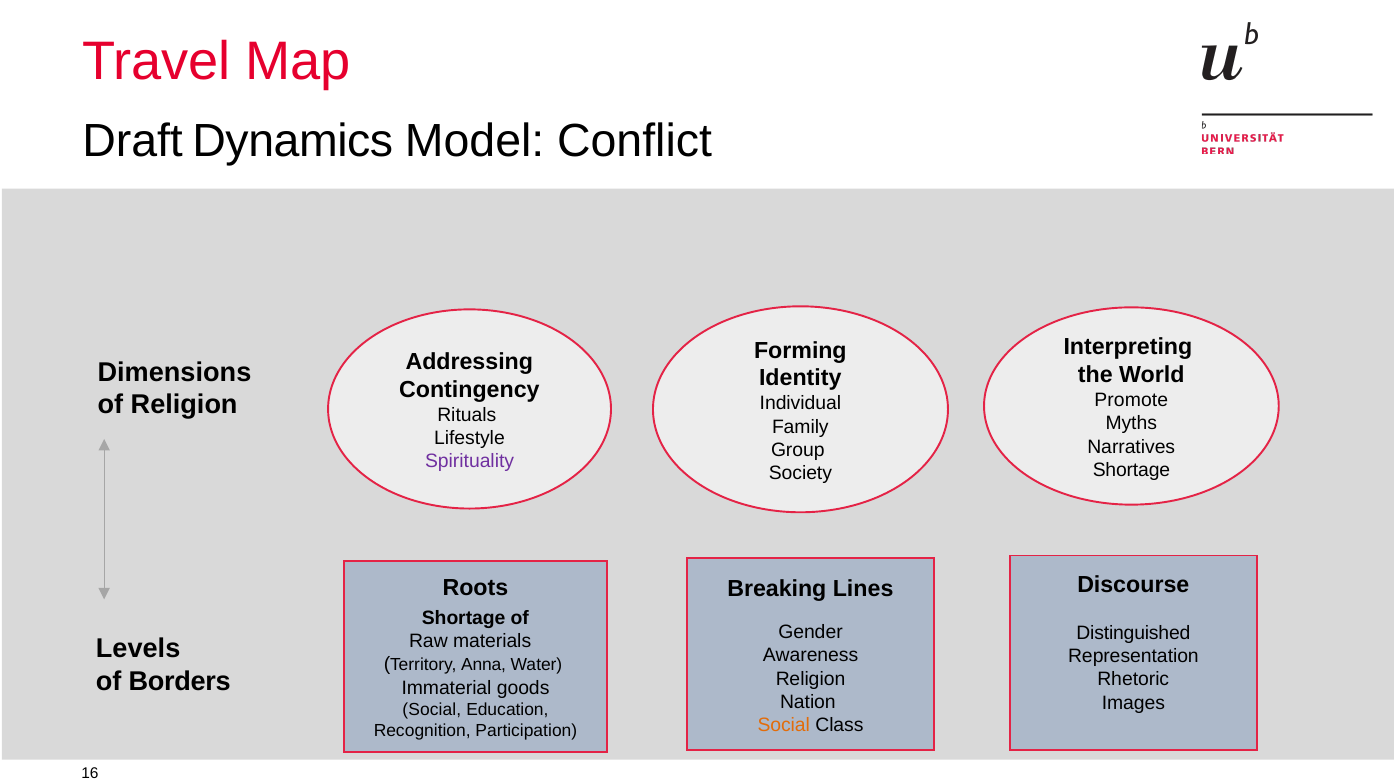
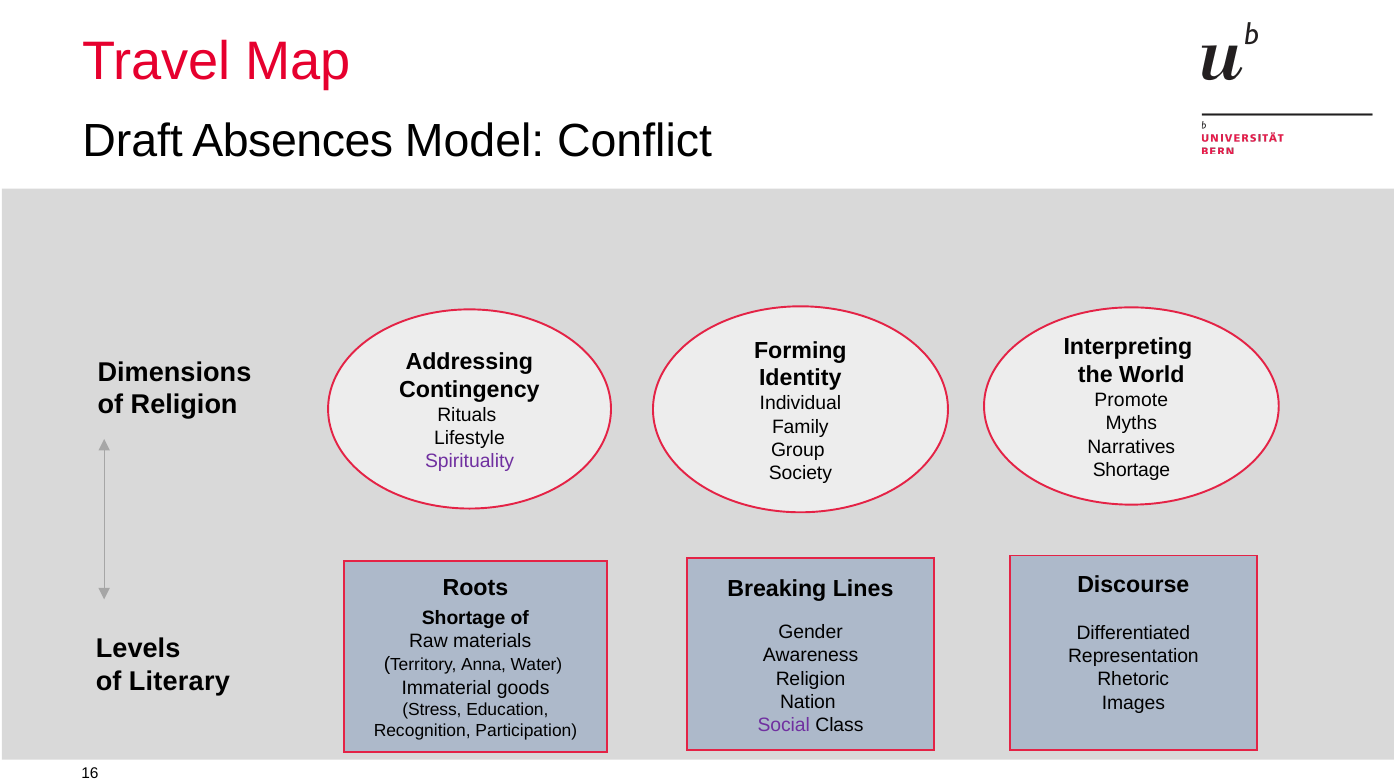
Dynamics: Dynamics -> Absences
Distinguished: Distinguished -> Differentiated
Borders: Borders -> Literary
Social at (432, 710): Social -> Stress
Social at (784, 726) colour: orange -> purple
